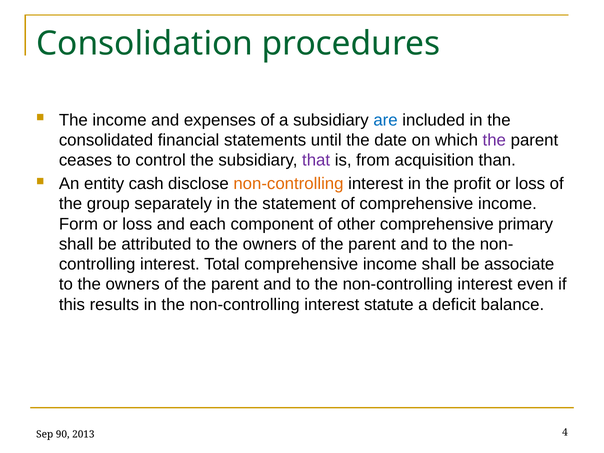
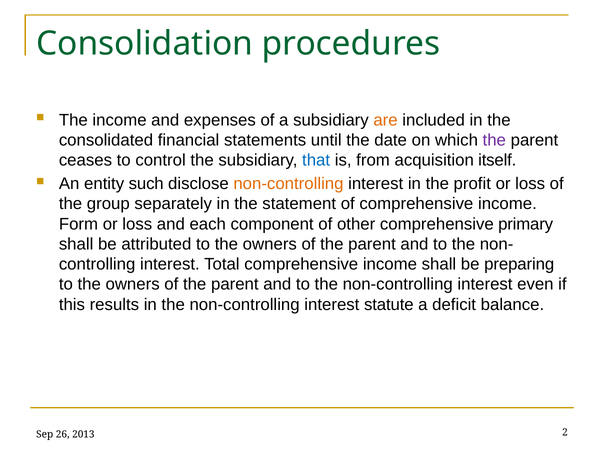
are colour: blue -> orange
that colour: purple -> blue
than: than -> itself
cash: cash -> such
associate: associate -> preparing
90: 90 -> 26
4: 4 -> 2
